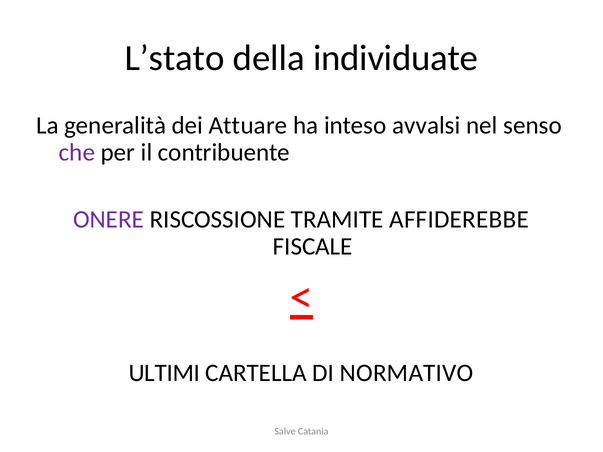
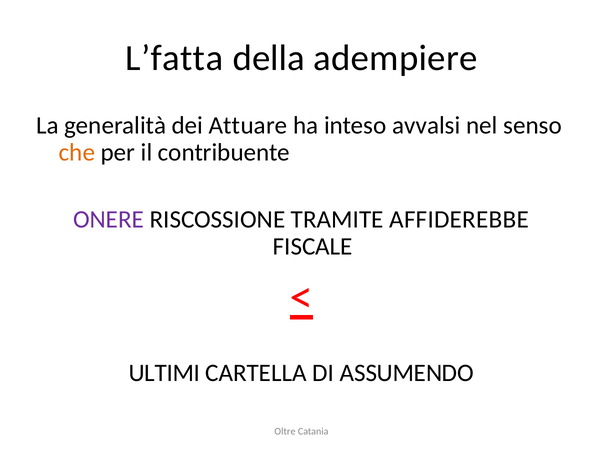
L’stato: L’stato -> L’fatta
individuate: individuate -> adempiere
che colour: purple -> orange
NORMATIVO: NORMATIVO -> ASSUMENDO
Salve: Salve -> Oltre
